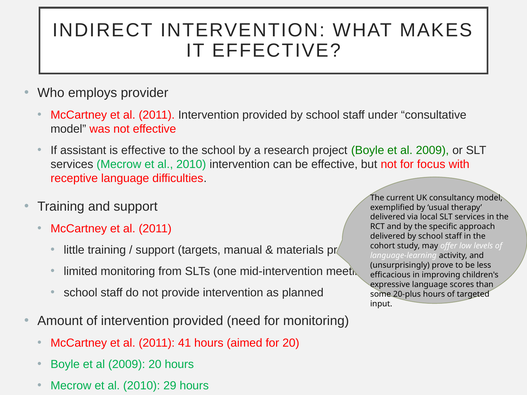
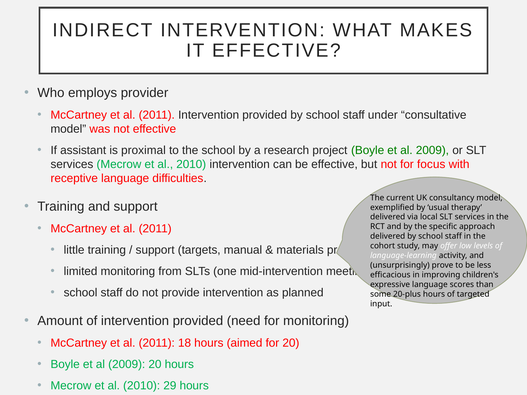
is effective: effective -> proximal
41: 41 -> 18
